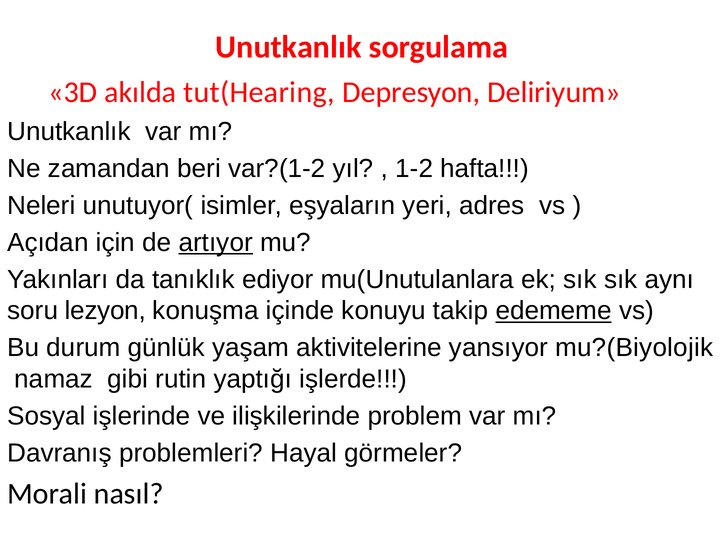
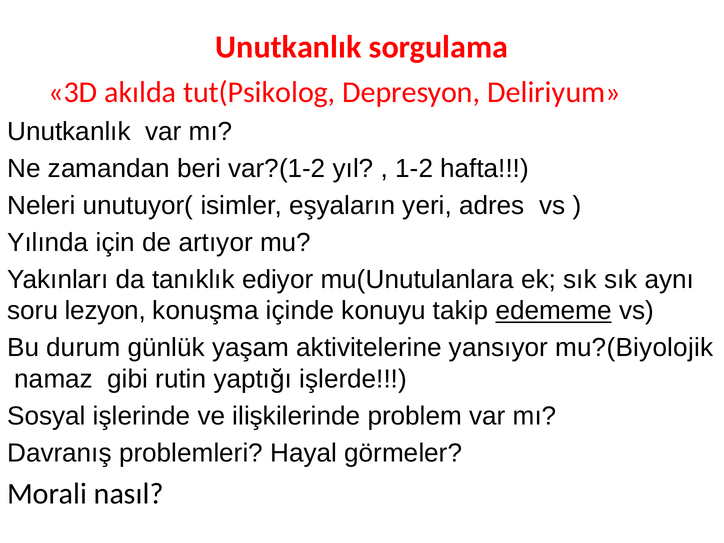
tut(Hearing: tut(Hearing -> tut(Psikolog
Açıdan: Açıdan -> Yılında
artıyor underline: present -> none
